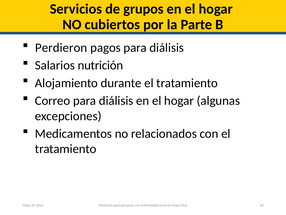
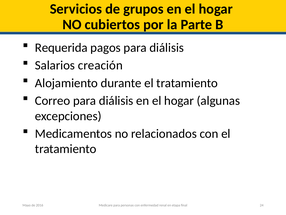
Perdieron: Perdieron -> Requerida
nutrición: nutrición -> creación
